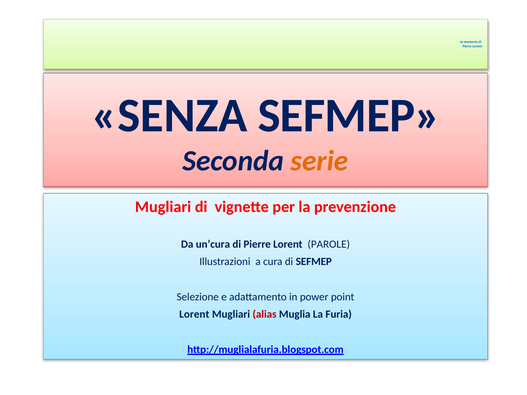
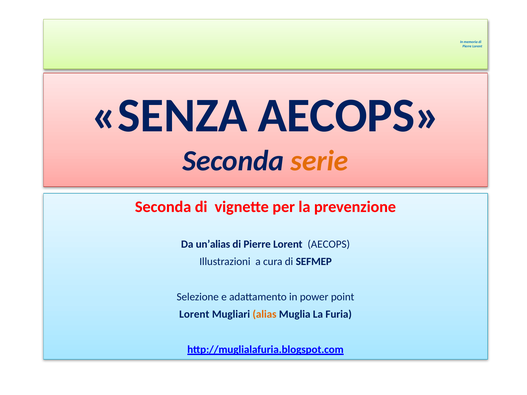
SENZA SEFMEP: SEFMEP -> AECOPS
Mugliari at (163, 207): Mugliari -> Seconda
un’cura: un’cura -> un’alias
Lorent PAROLE: PAROLE -> AECOPS
alias colour: red -> orange
